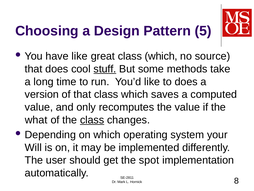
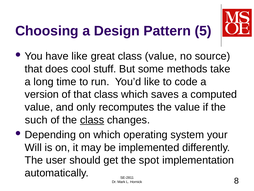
great class which: which -> value
stuff underline: present -> none
to does: does -> code
what: what -> such
